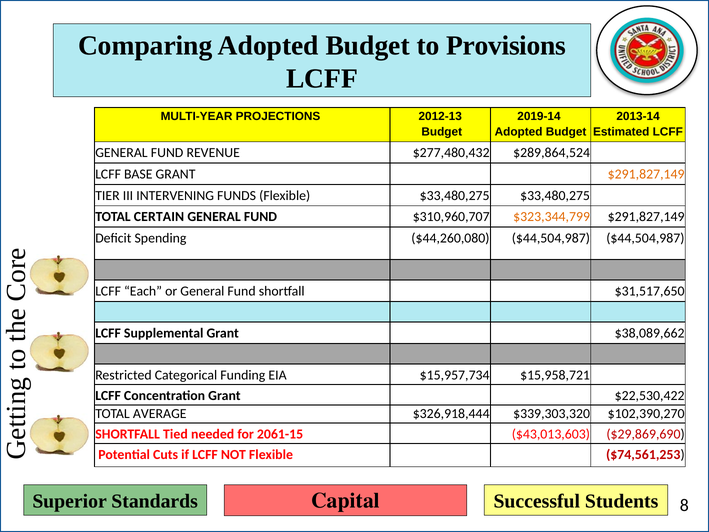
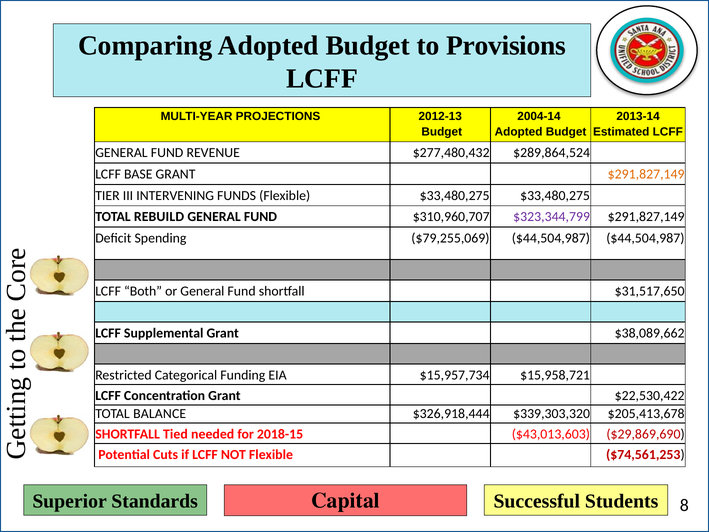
2019-14: 2019-14 -> 2004-14
CERTAIN: CERTAIN -> REBUILD
$323,344,799 colour: orange -> purple
$44,260,080: $44,260,080 -> $79,255,069
Each: Each -> Both
AVERAGE: AVERAGE -> BALANCE
$102,390,270: $102,390,270 -> $205,413,678
2061-15: 2061-15 -> 2018-15
